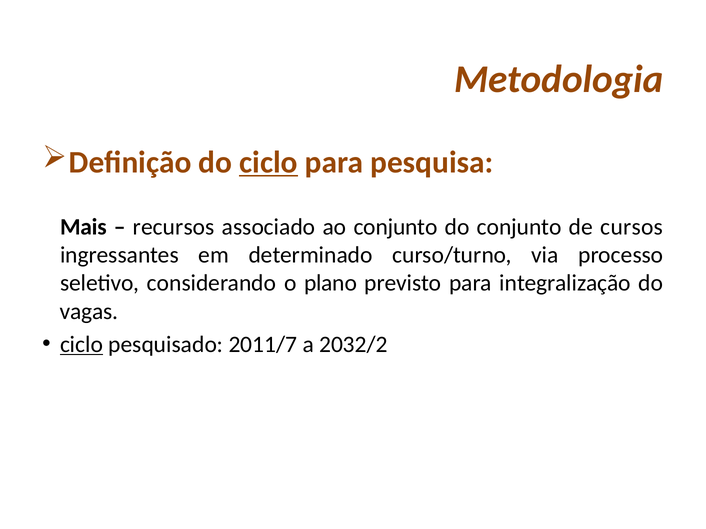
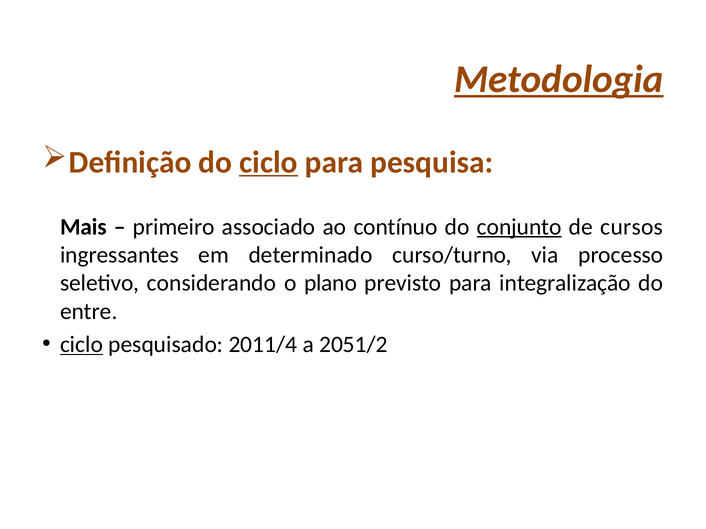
Metodologia underline: none -> present
recursos: recursos -> primeiro
ao conjunto: conjunto -> contínuo
conjunto at (519, 227) underline: none -> present
vagas: vagas -> entre
2011/7: 2011/7 -> 2011/4
2032/2: 2032/2 -> 2051/2
